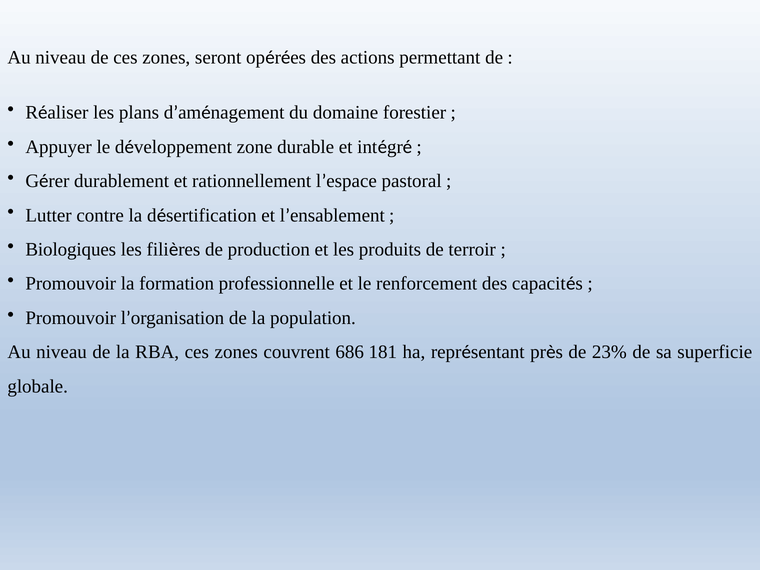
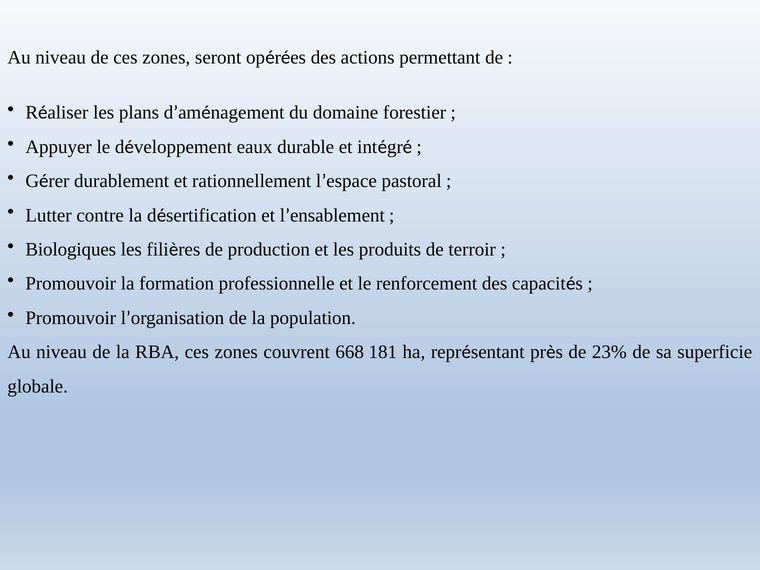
zone: zone -> eaux
686: 686 -> 668
